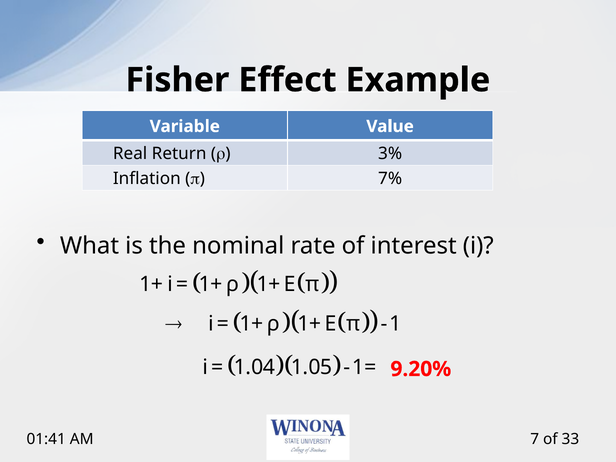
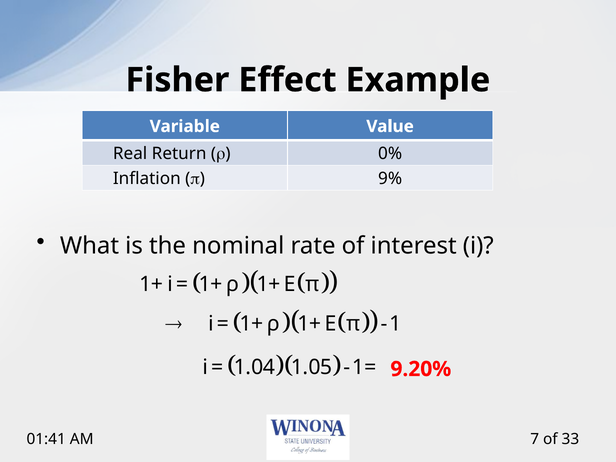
3%: 3% -> 0%
7%: 7% -> 9%
